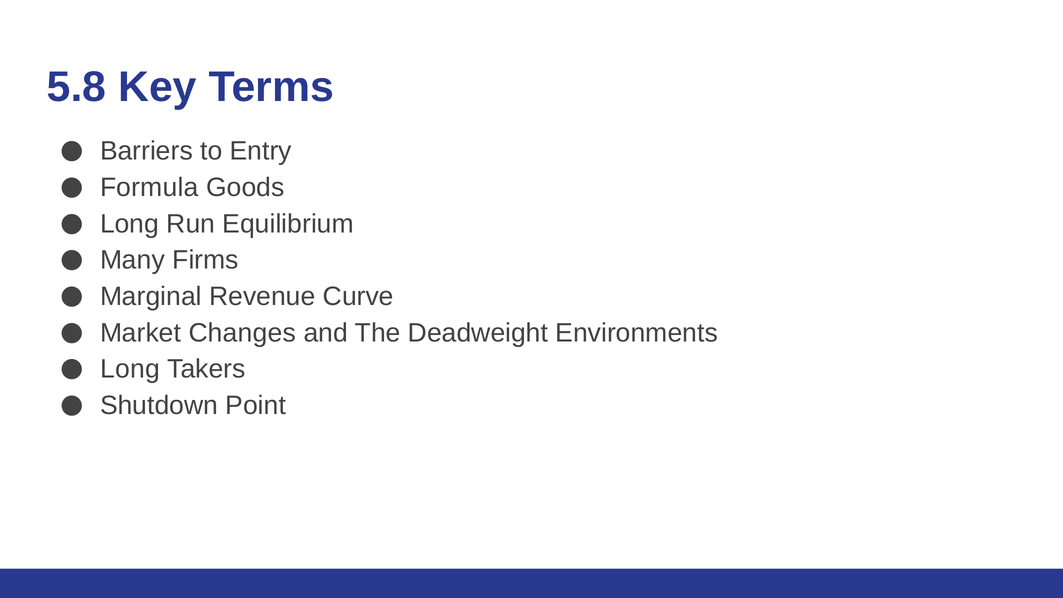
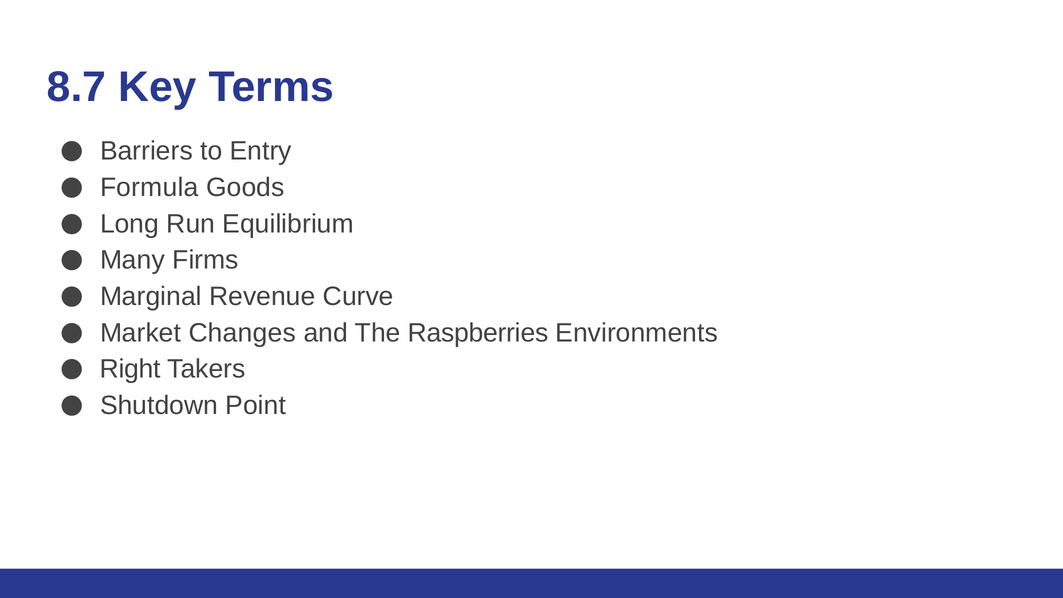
5.8: 5.8 -> 8.7
Deadweight: Deadweight -> Raspberries
Long at (130, 369): Long -> Right
